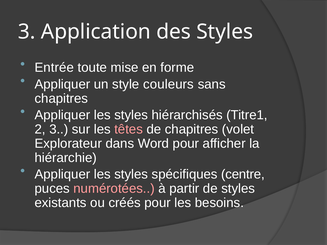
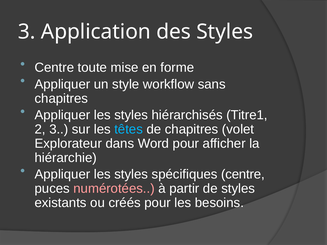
Entrée at (54, 68): Entrée -> Centre
couleurs: couleurs -> workflow
têtes colour: pink -> light blue
